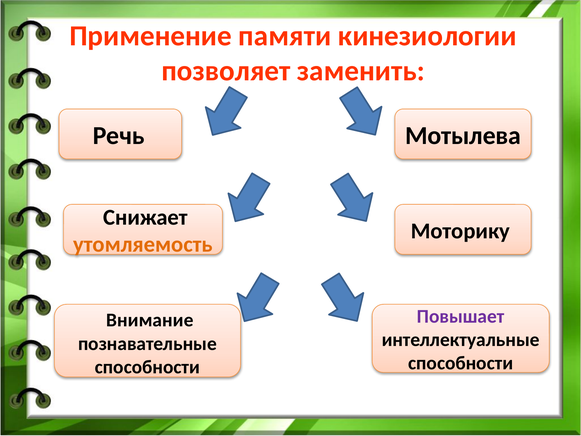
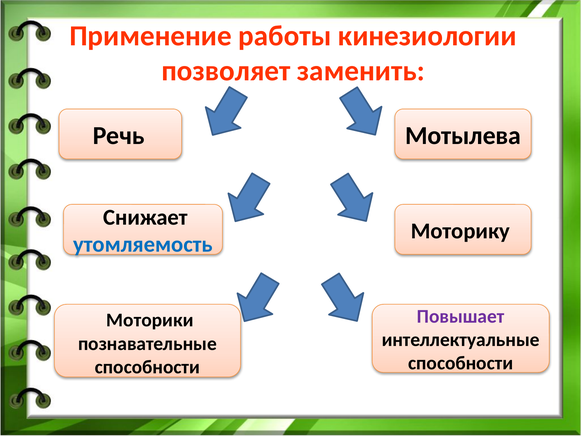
памяти: памяти -> работы
утомляемость colour: orange -> blue
Внимание: Внимание -> Моторики
